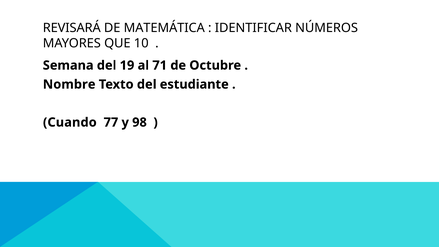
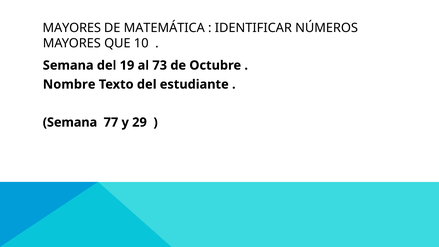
REVISARÁ at (72, 28): REVISARÁ -> MAYORES
71: 71 -> 73
Cuando at (70, 122): Cuando -> Semana
98: 98 -> 29
